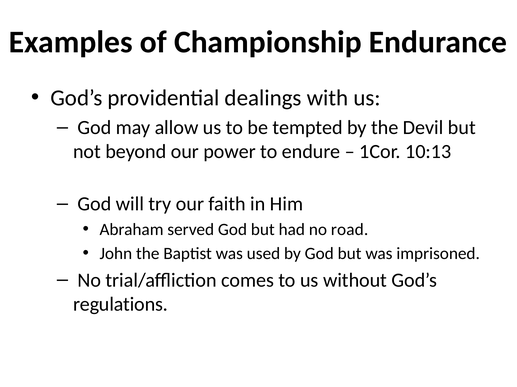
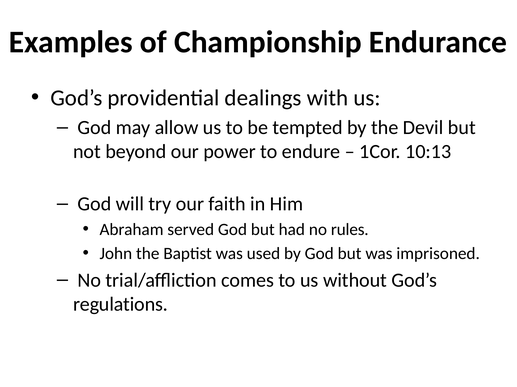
road: road -> rules
